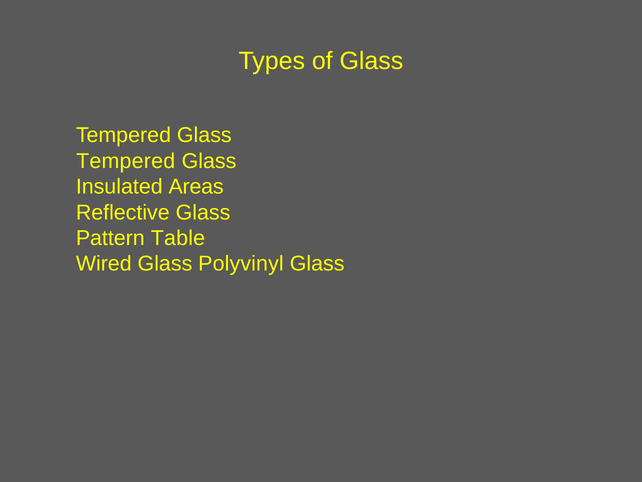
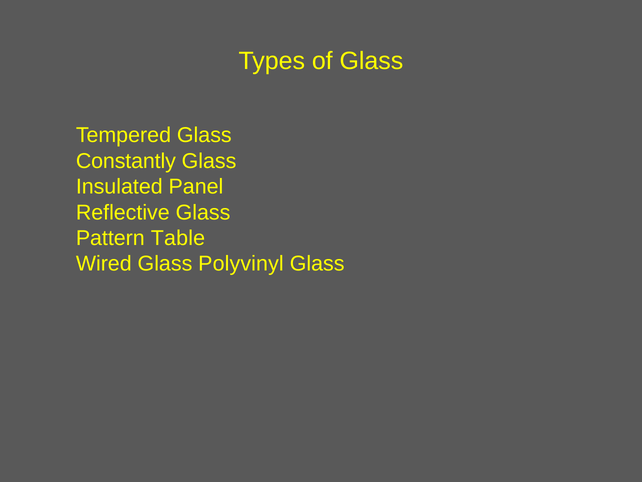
Tempered at (126, 161): Tempered -> Constantly
Areas: Areas -> Panel
